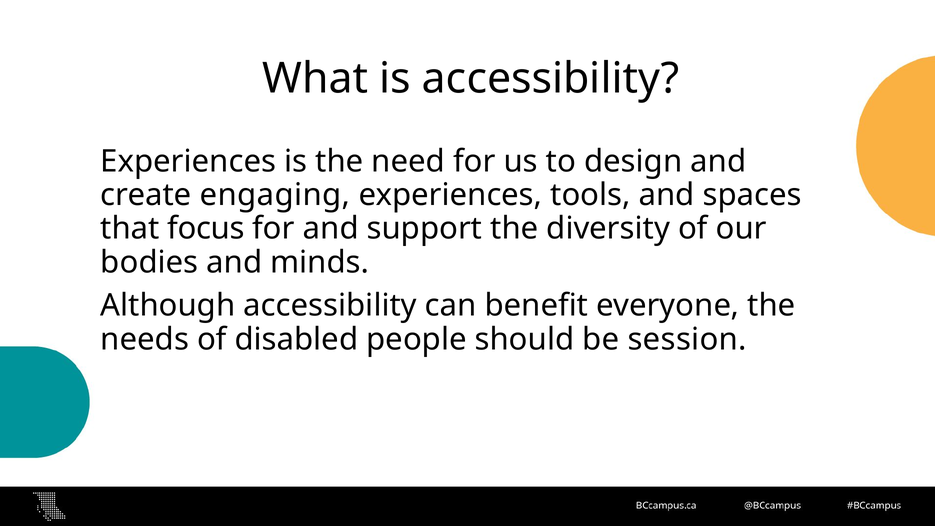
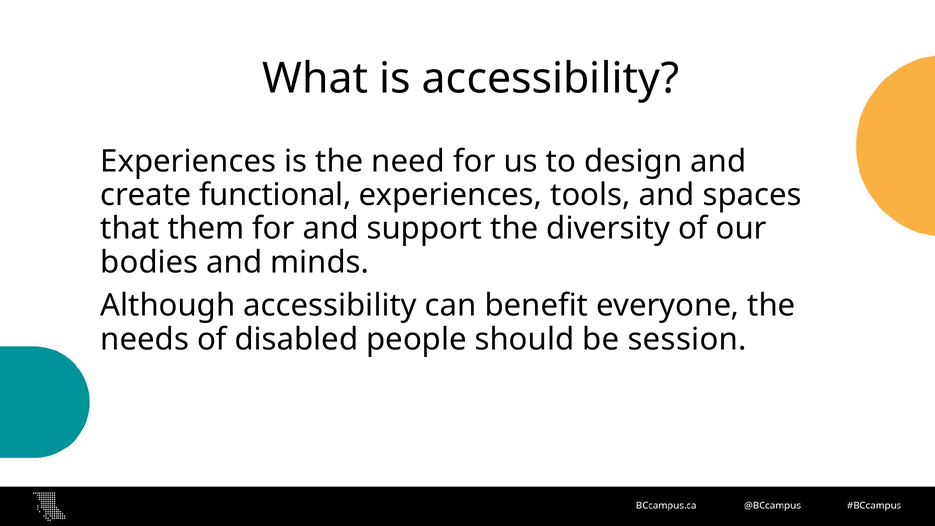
engaging: engaging -> functional
focus: focus -> them
